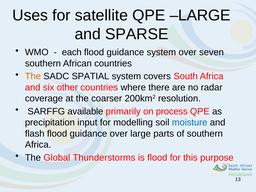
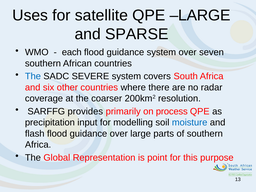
The at (33, 76) colour: orange -> blue
SPATIAL: SPATIAL -> SEVERE
available: available -> provides
Thunderstorms: Thunderstorms -> Representation
is flood: flood -> point
